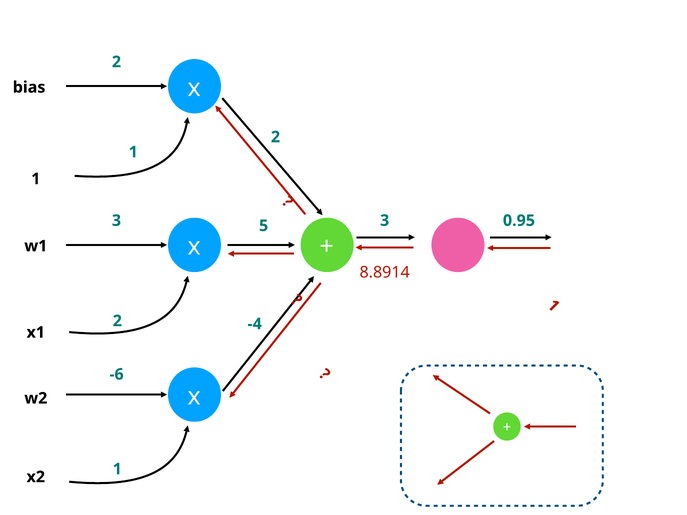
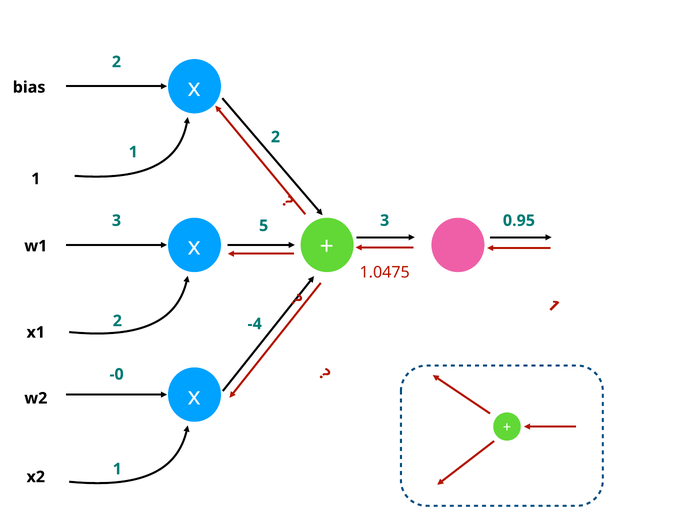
8.8914: 8.8914 -> 1.0475
-6: -6 -> -0
